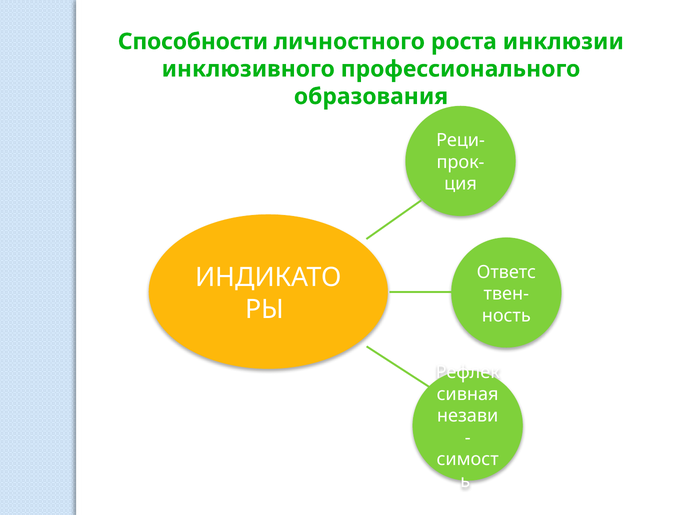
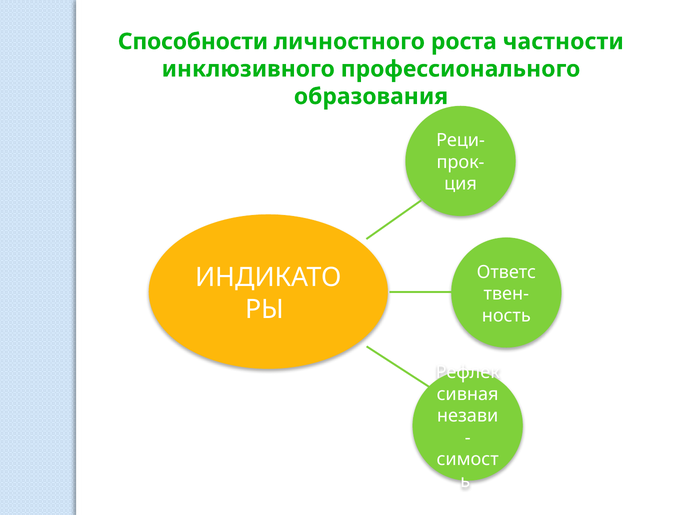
инклюзии: инклюзии -> частности
